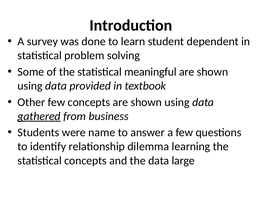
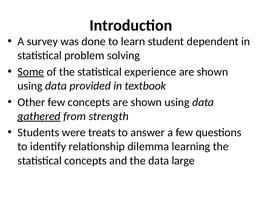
Some underline: none -> present
meaningful: meaningful -> experience
business: business -> strength
name: name -> treats
